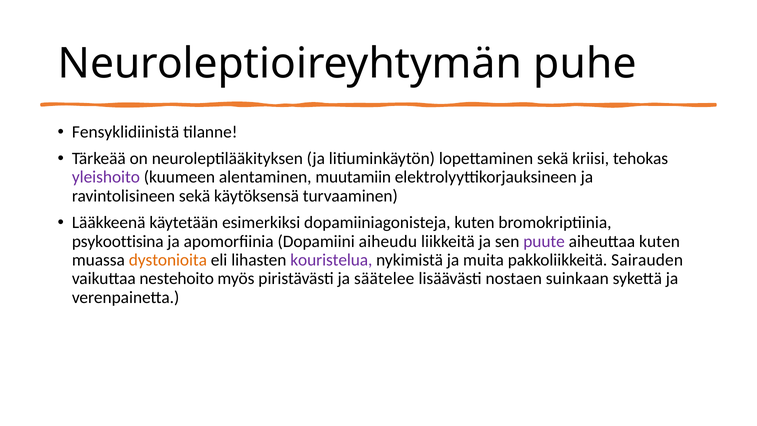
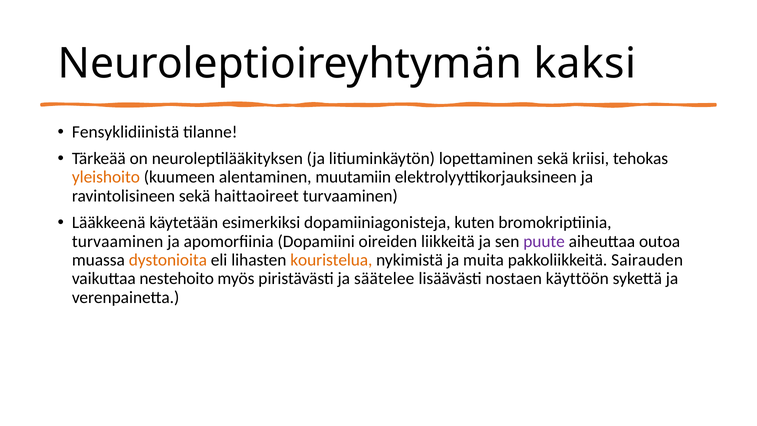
puhe: puhe -> kaksi
yleishoito colour: purple -> orange
käytöksensä: käytöksensä -> haittaoireet
psykoottisina at (118, 241): psykoottisina -> turvaaminen
aiheudu: aiheudu -> oireiden
aiheuttaa kuten: kuten -> outoa
kouristelua colour: purple -> orange
suinkaan: suinkaan -> käyttöön
